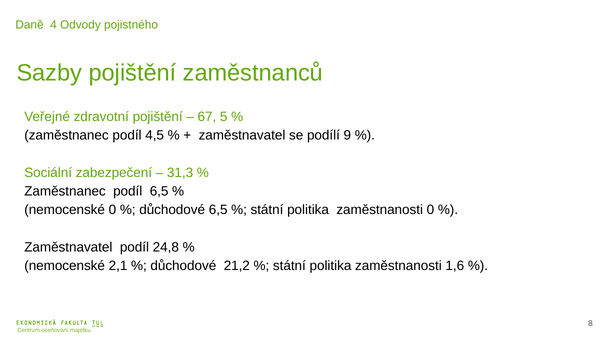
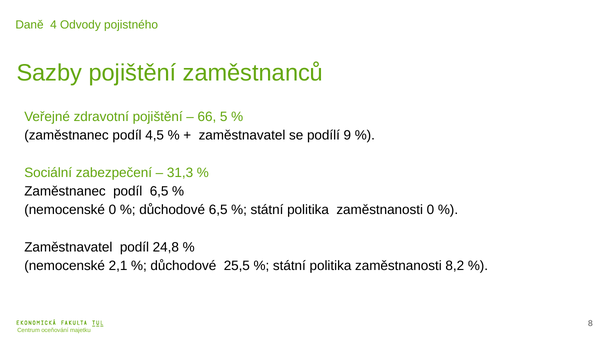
67: 67 -> 66
21,2: 21,2 -> 25,5
1,6: 1,6 -> 8,2
